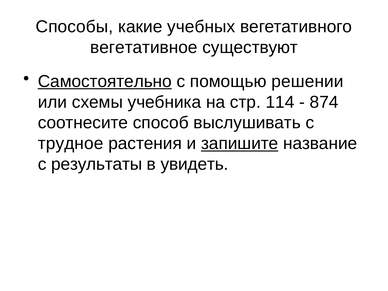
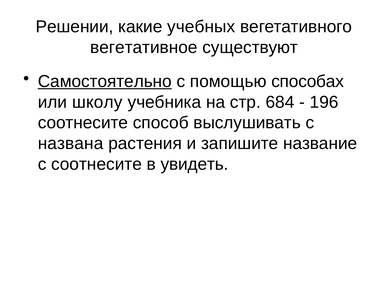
Способы: Способы -> Решении
решении: решении -> способах
схемы: схемы -> школу
114: 114 -> 684
874: 874 -> 196
трудное: трудное -> названа
запишите underline: present -> none
с результаты: результаты -> соотнесите
